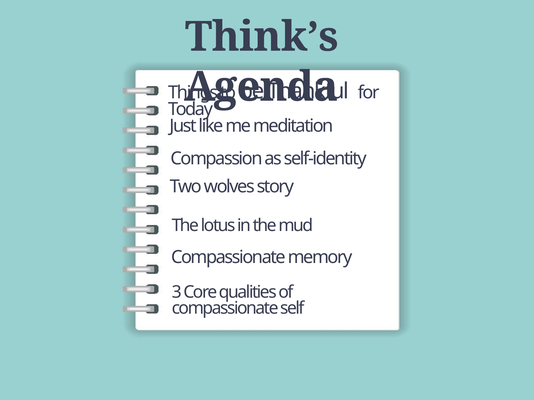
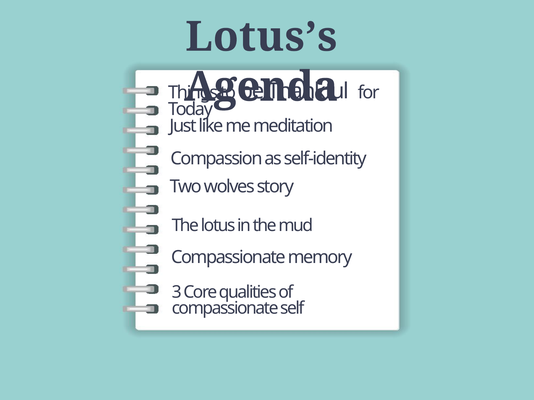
Think’s: Think’s -> Lotus’s
